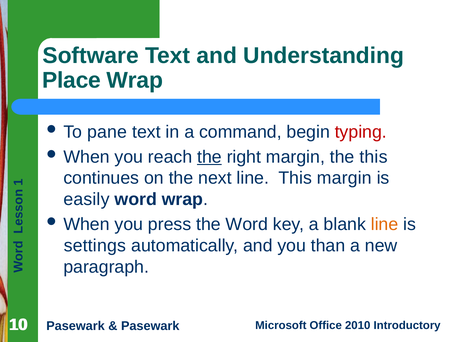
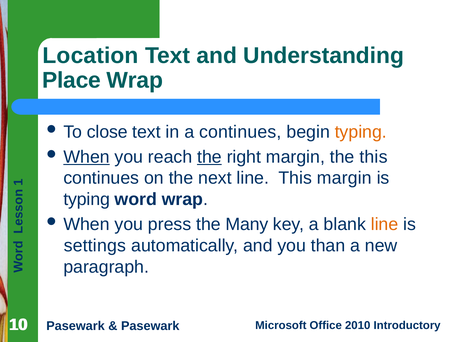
Software: Software -> Location
pane: pane -> close
a command: command -> continues
typing at (361, 132) colour: red -> orange
When at (87, 157) underline: none -> present
easily at (87, 199): easily -> typing
the Word: Word -> Many
